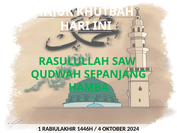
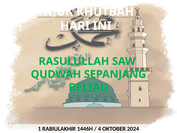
HAMBA: HAMBA -> BELIAU
